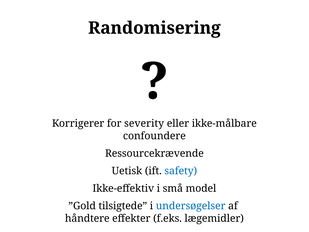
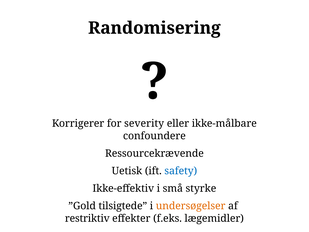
model: model -> styrke
undersøgelser colour: blue -> orange
håndtere: håndtere -> restriktiv
